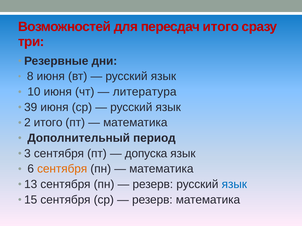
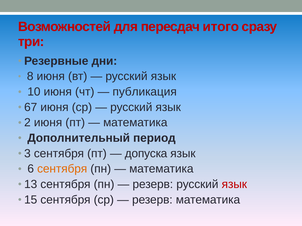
литература: литература -> публикация
39: 39 -> 67
2 итого: итого -> июня
язык at (234, 185) colour: blue -> red
